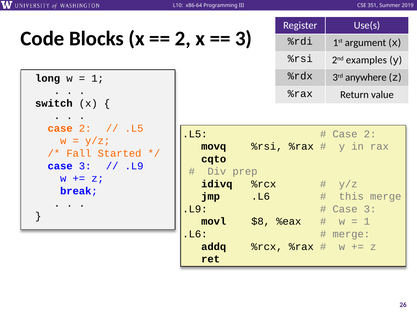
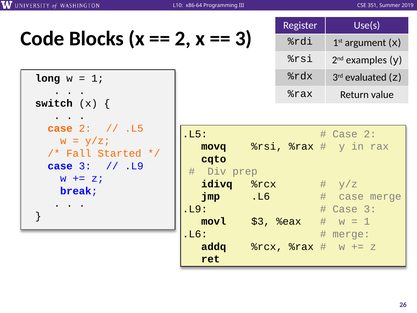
anywhere: anywhere -> evaluated
this at (351, 196): this -> case
$8: $8 -> $3
